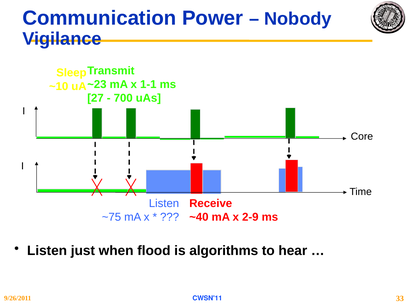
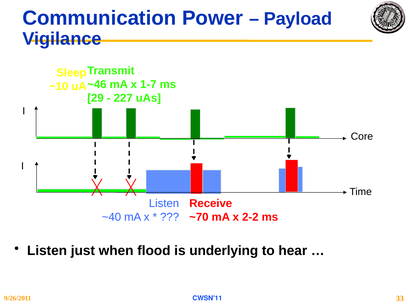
Nobody: Nobody -> Payload
~23: ~23 -> ~46
1-1: 1-1 -> 1-7
27: 27 -> 29
700: 700 -> 227
~75: ~75 -> ~40
~40: ~40 -> ~70
2-9: 2-9 -> 2-2
algorithms: algorithms -> underlying
